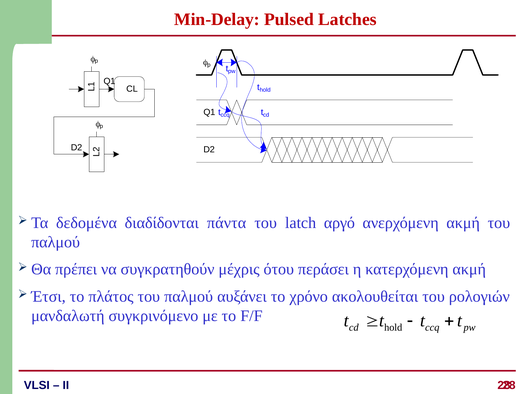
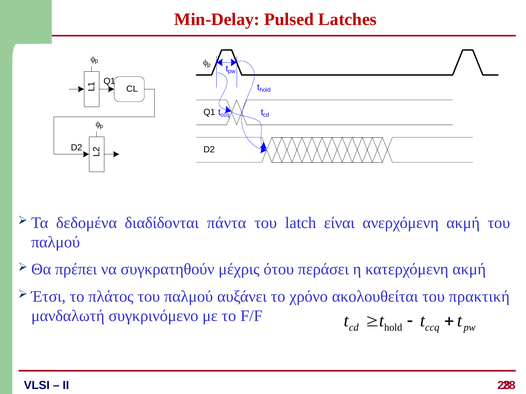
αργό: αργό -> είναι
ρολογιών: ρολογιών -> πρακτική
